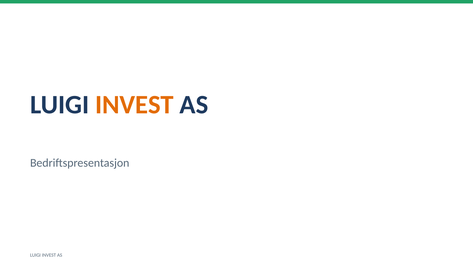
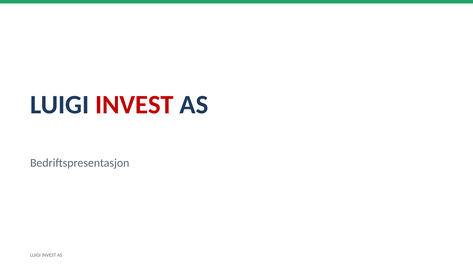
INVEST at (134, 105) colour: orange -> red
